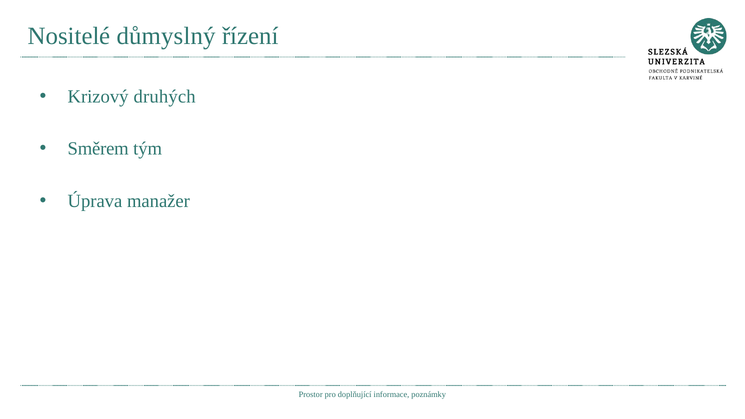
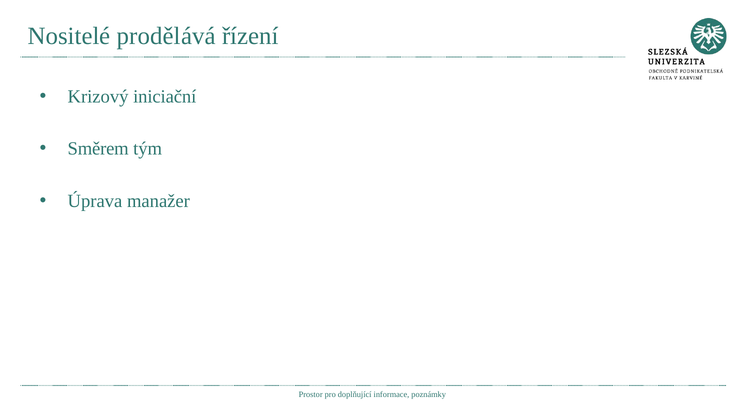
důmyslný: důmyslný -> prodělává
druhých: druhých -> iniciační
